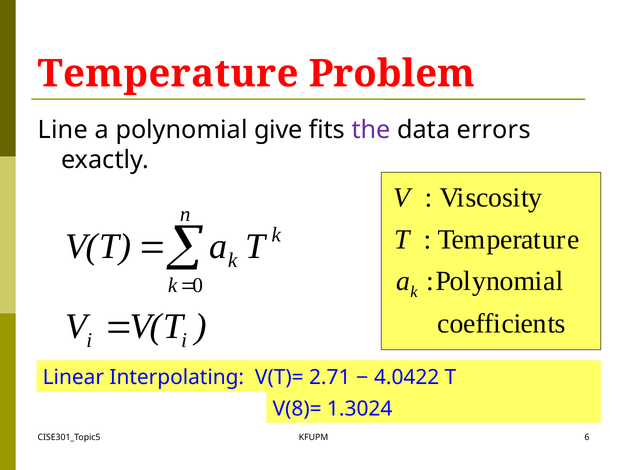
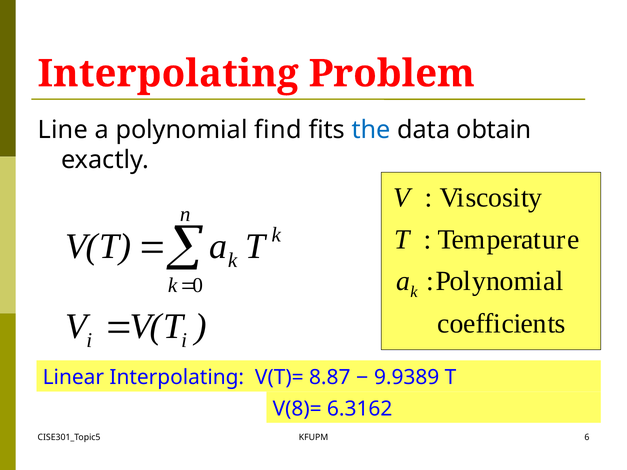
Temperature at (168, 74): Temperature -> Interpolating
give: give -> find
the colour: purple -> blue
errors: errors -> obtain
2.71: 2.71 -> 8.87
4.0422: 4.0422 -> 9.9389
1.3024: 1.3024 -> 6.3162
